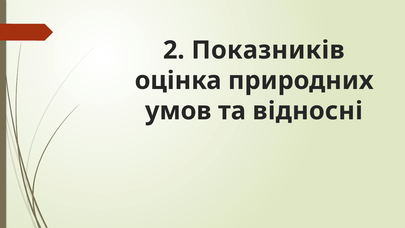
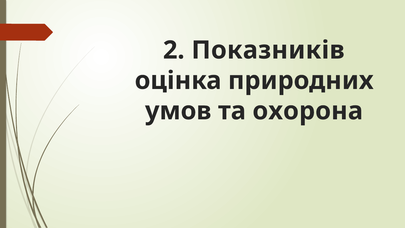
відносні: відносні -> охорона
